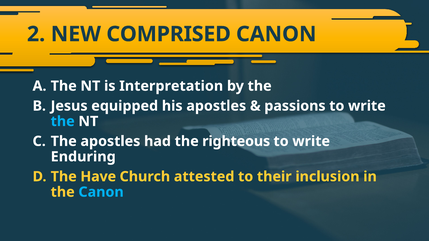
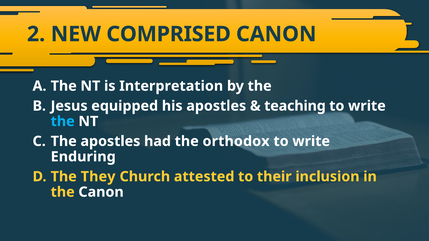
passions: passions -> teaching
righteous: righteous -> orthodox
Have: Have -> They
Canon at (101, 192) colour: light blue -> white
